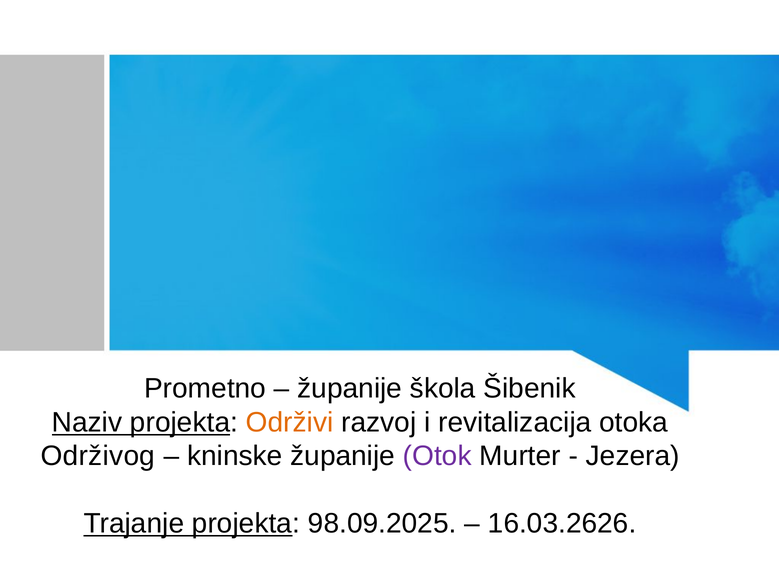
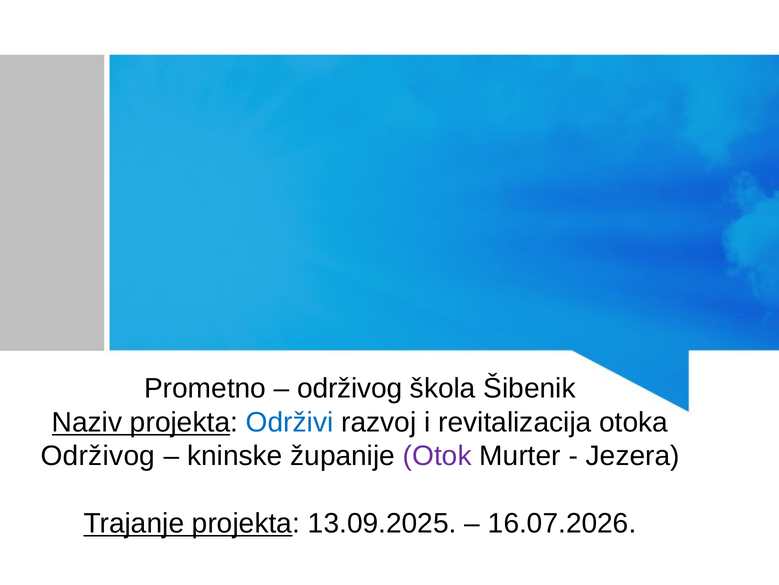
županije at (350, 388): županije -> održivog
Održivi colour: orange -> blue
98.09.2025: 98.09.2025 -> 13.09.2025
16.03.2626: 16.03.2626 -> 16.07.2026
